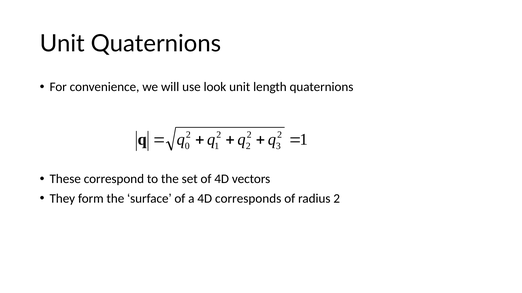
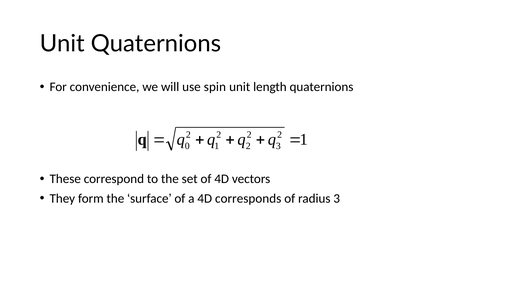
look: look -> spin
radius 2: 2 -> 3
